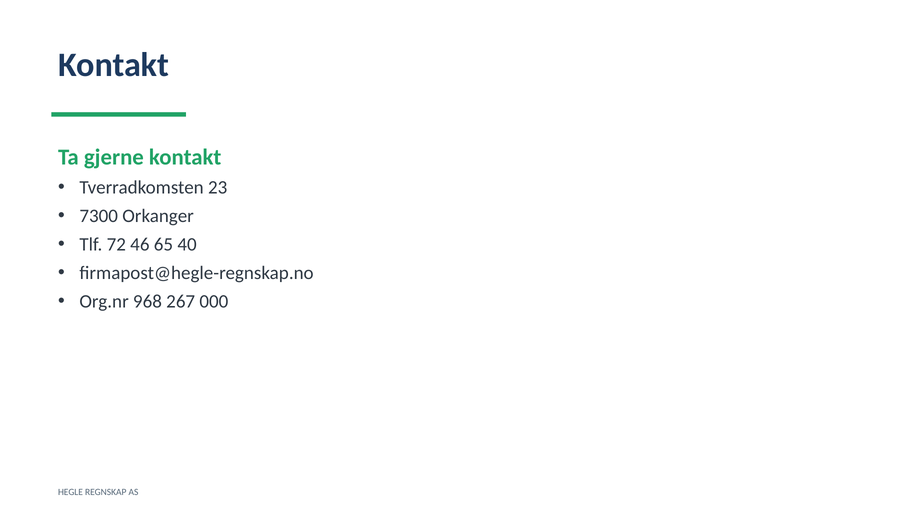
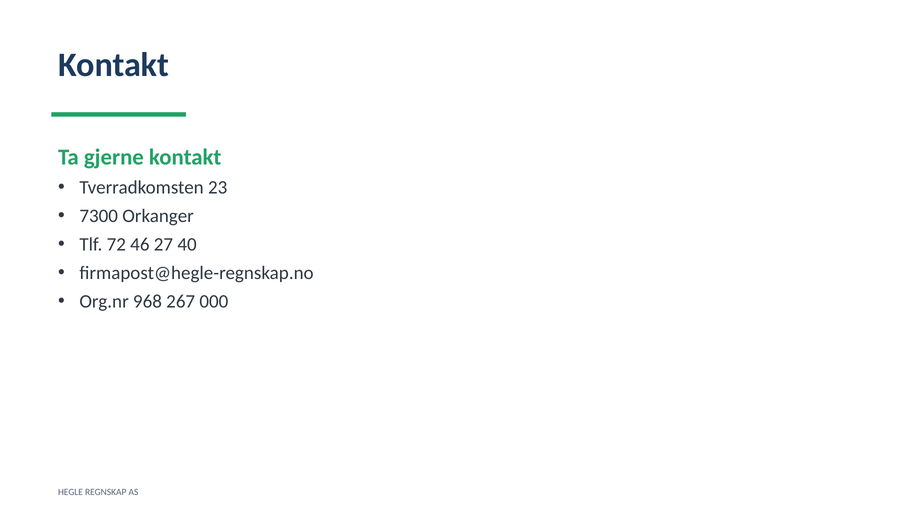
65: 65 -> 27
